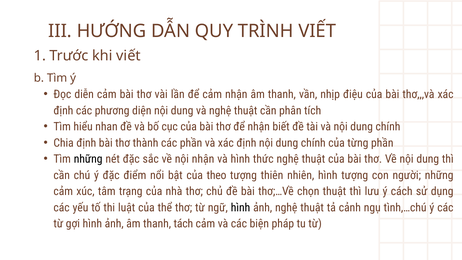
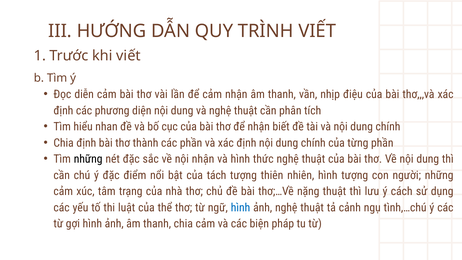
theo: theo -> tách
chọn: chọn -> nặng
hình at (240, 207) colour: black -> blue
thanh tách: tách -> chia
